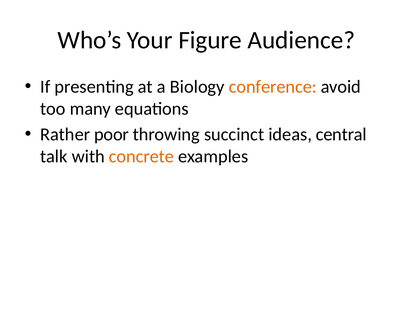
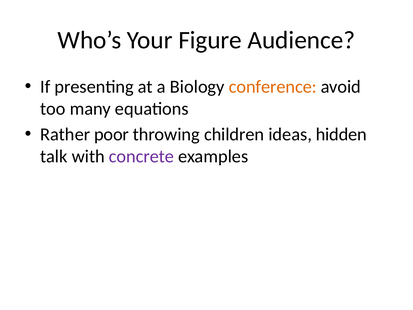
succinct: succinct -> children
central: central -> hidden
concrete colour: orange -> purple
